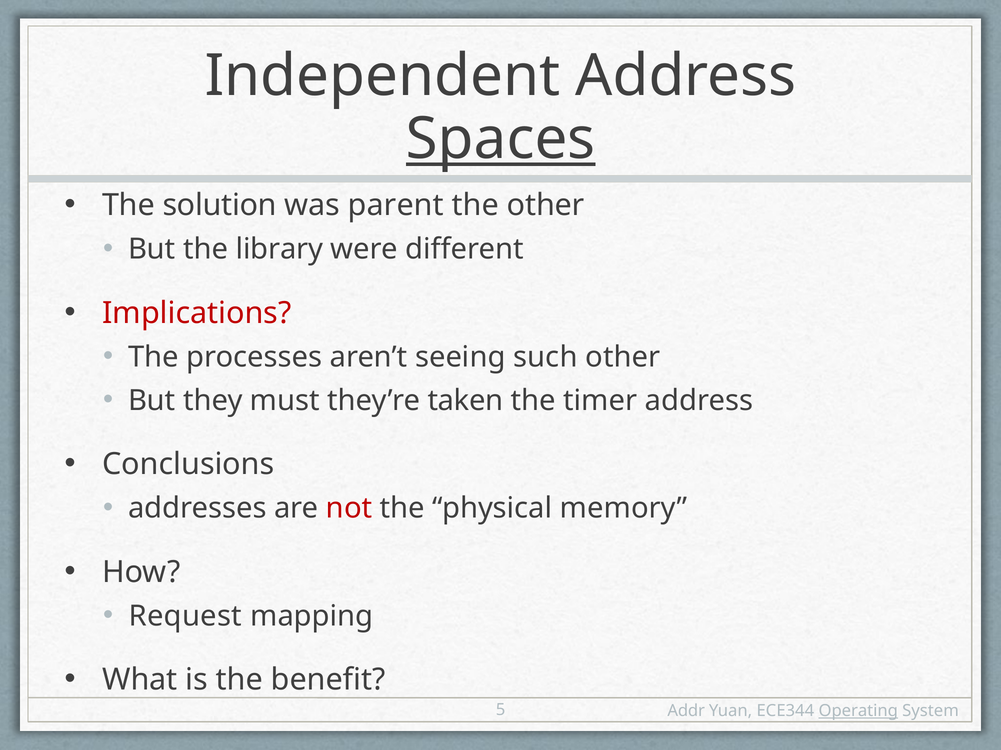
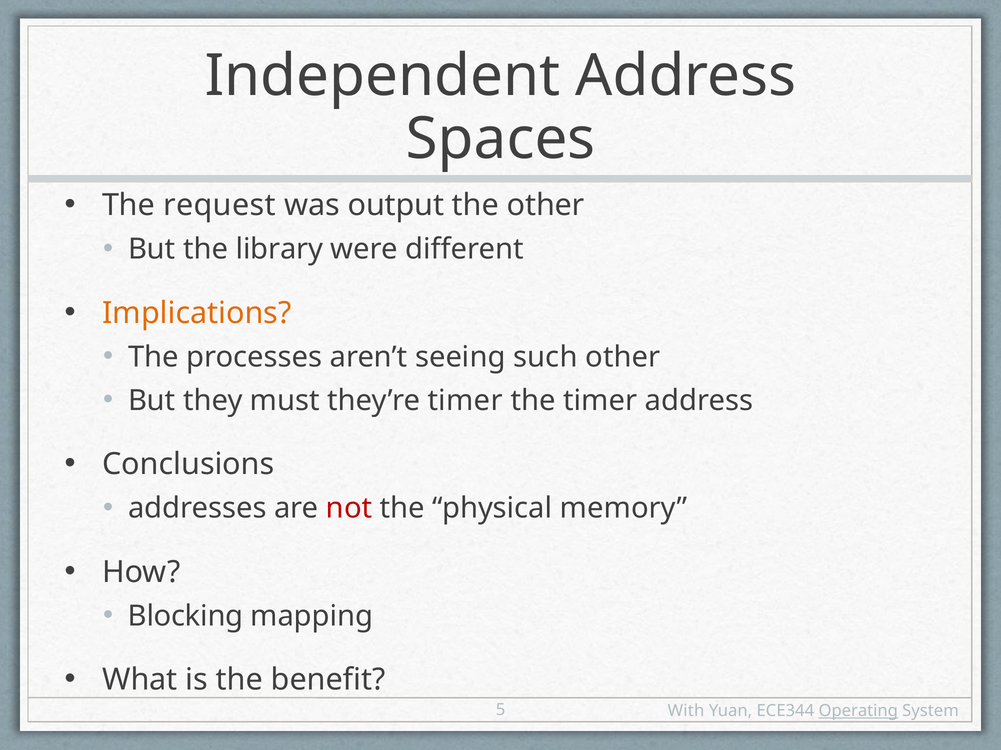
Spaces underline: present -> none
solution: solution -> request
parent: parent -> output
Implications colour: red -> orange
they’re taken: taken -> timer
Request: Request -> Blocking
Addr: Addr -> With
